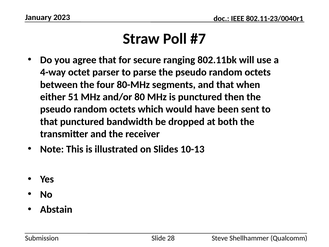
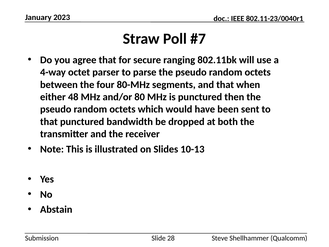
51: 51 -> 48
